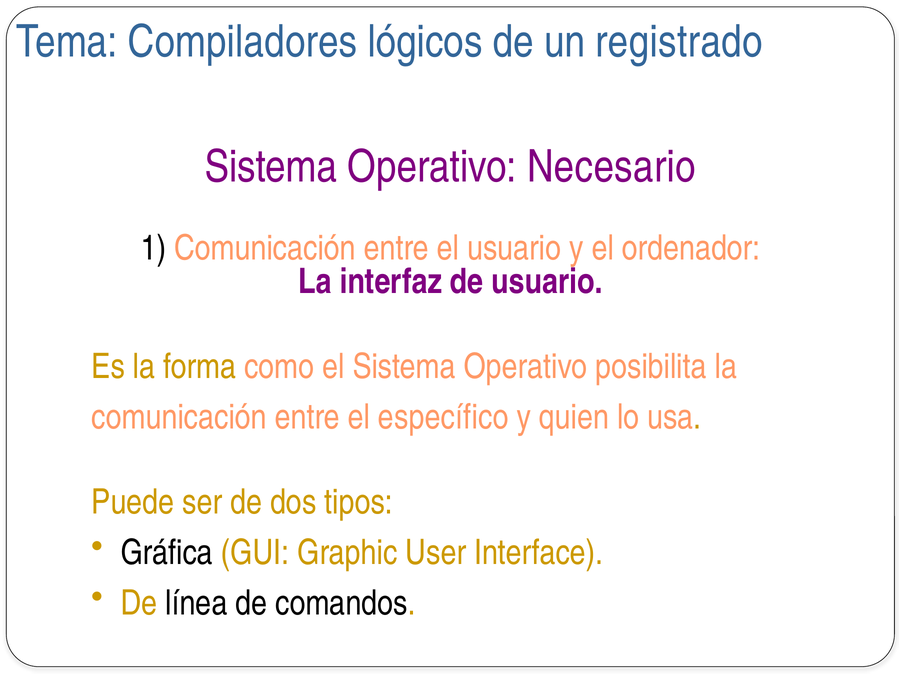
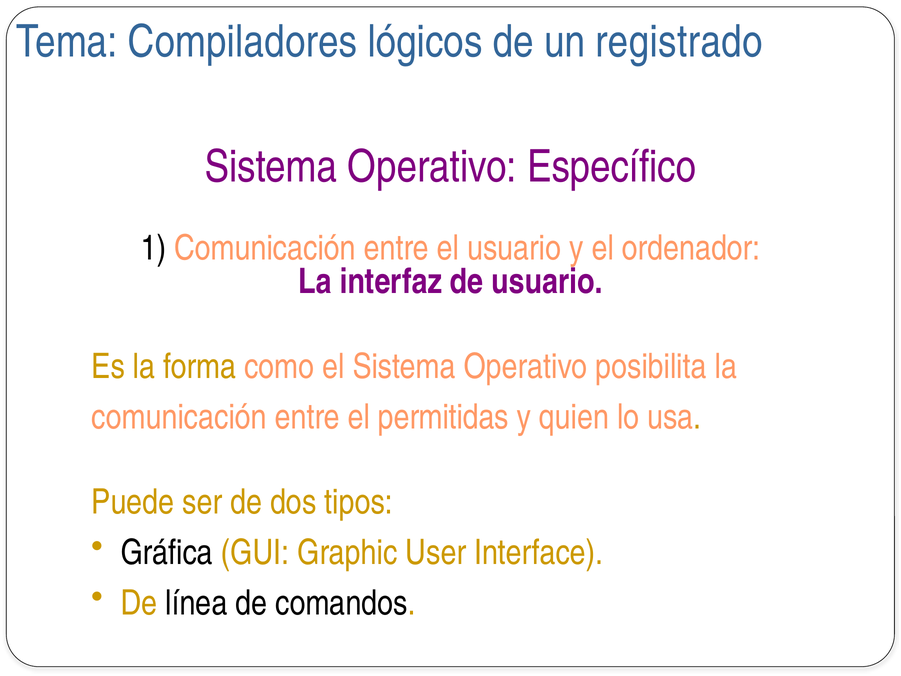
Necesario: Necesario -> Específico
específico: específico -> permitidas
